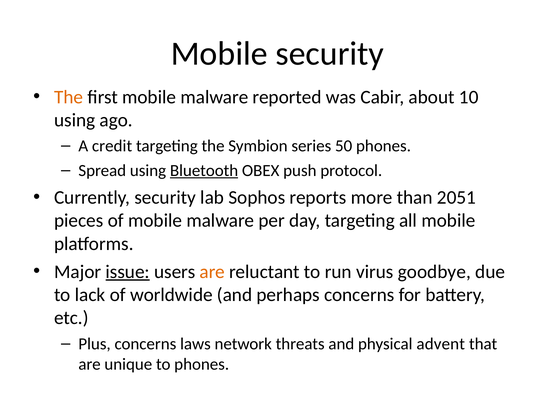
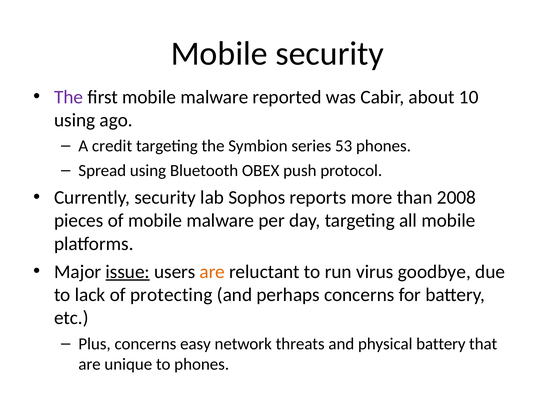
The at (69, 97) colour: orange -> purple
50: 50 -> 53
Bluetooth underline: present -> none
2051: 2051 -> 2008
worldwide: worldwide -> protecting
laws: laws -> easy
physical advent: advent -> battery
